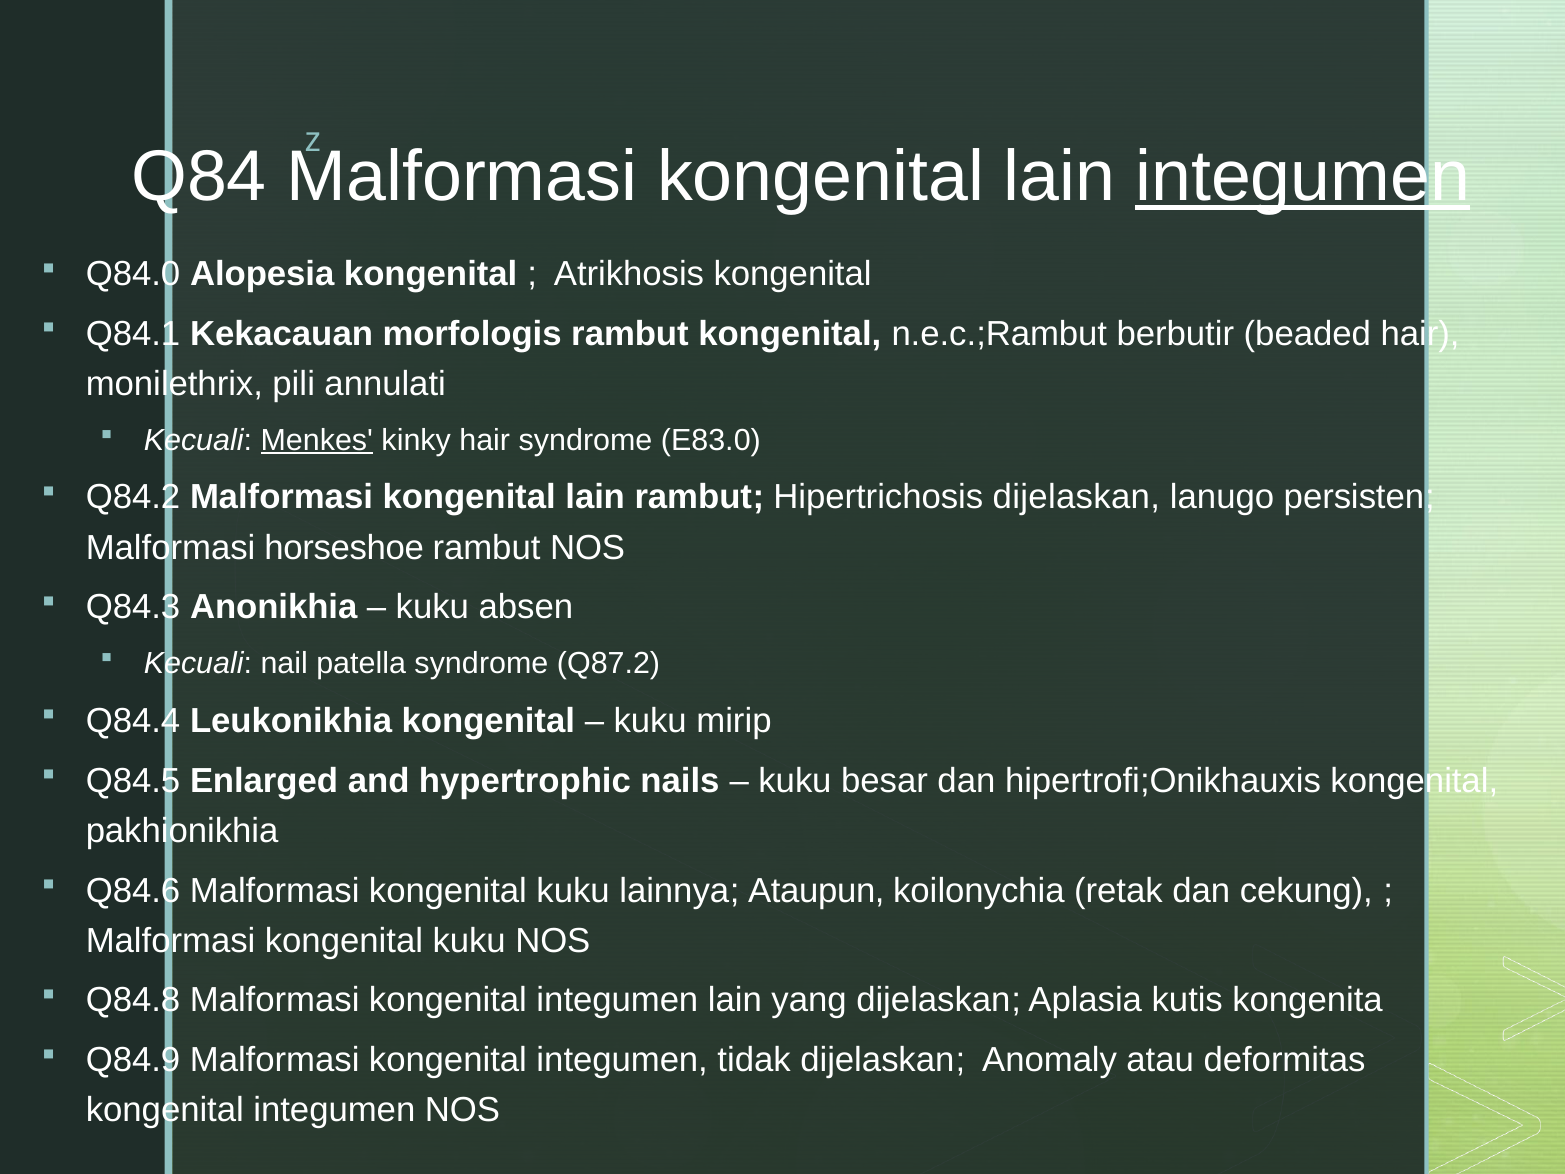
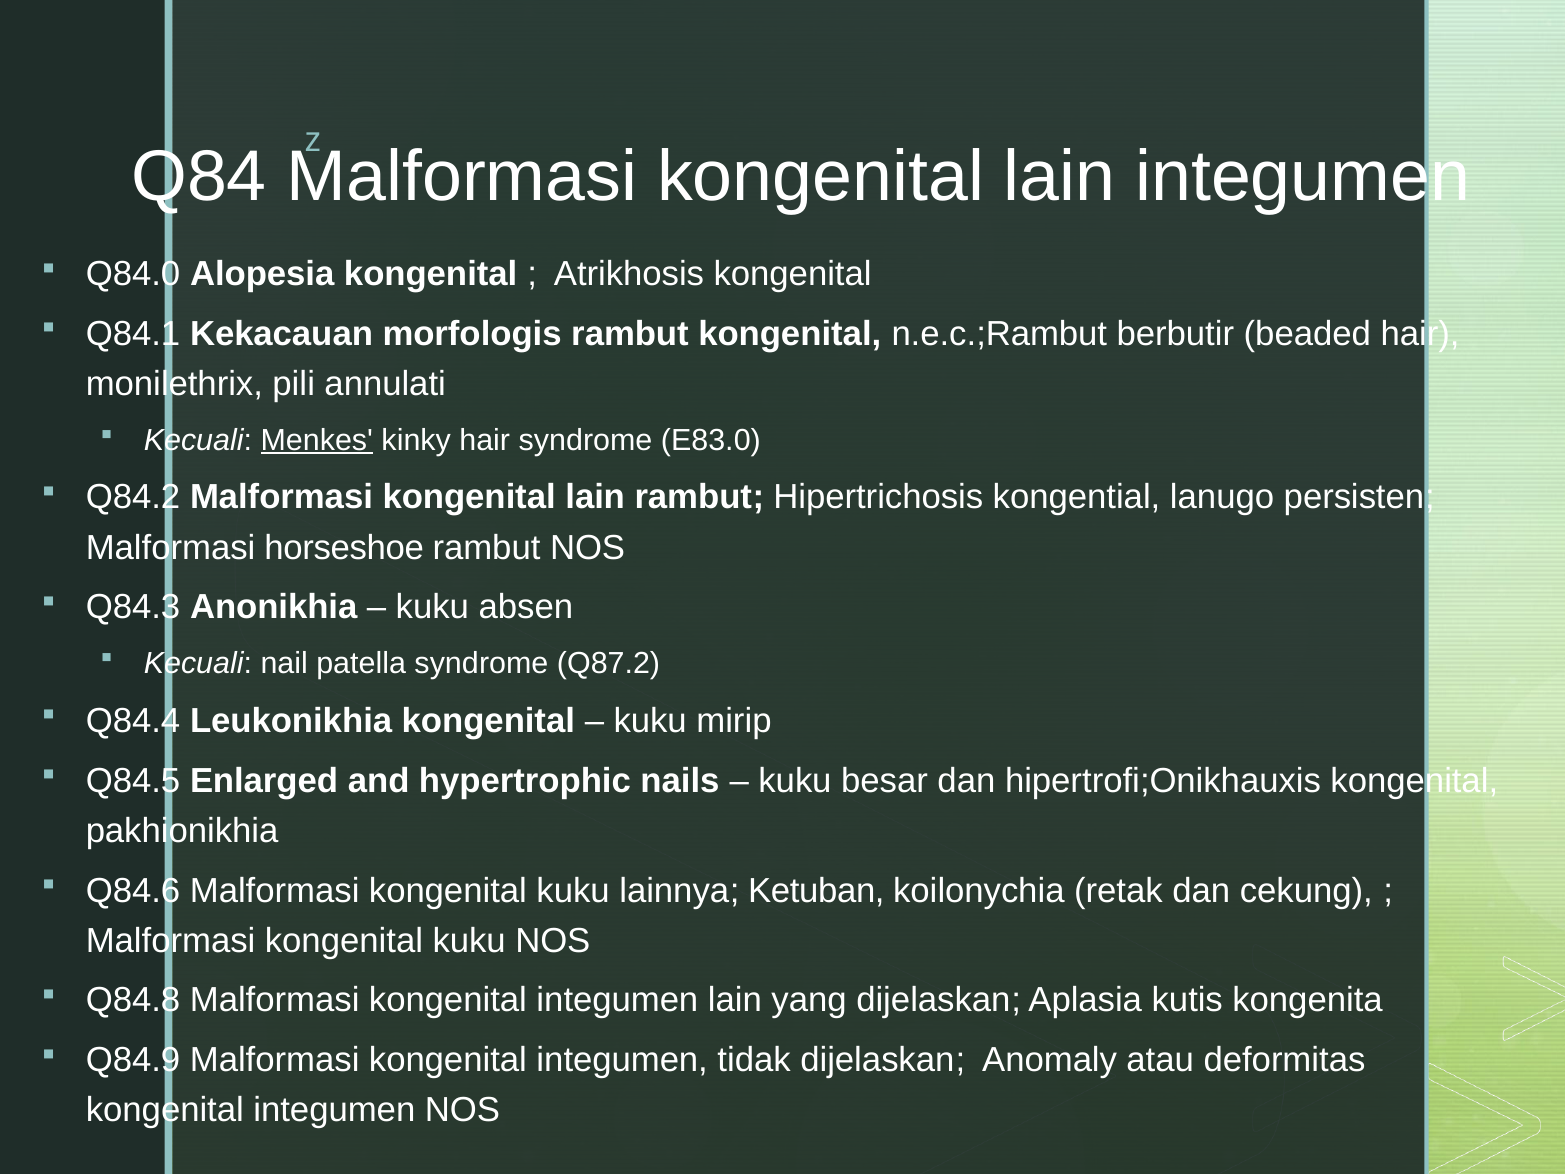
integumen at (1303, 177) underline: present -> none
Hipertrichosis dijelaskan: dijelaskan -> kongential
Ataupun: Ataupun -> Ketuban
